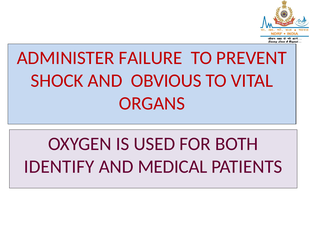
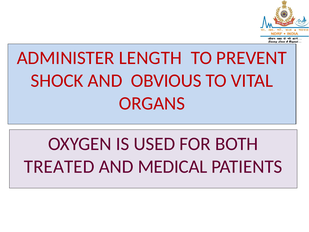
FAILURE: FAILURE -> LENGTH
IDENTIFY: IDENTIFY -> TREATED
